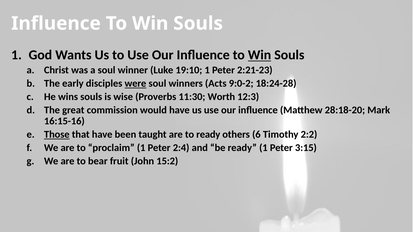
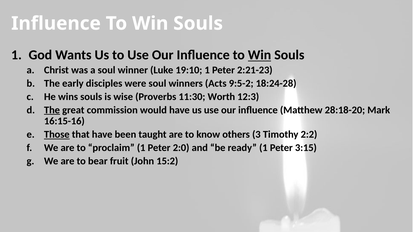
were underline: present -> none
9:0-2: 9:0-2 -> 9:5-2
The at (52, 110) underline: none -> present
to ready: ready -> know
6: 6 -> 3
2:4: 2:4 -> 2:0
